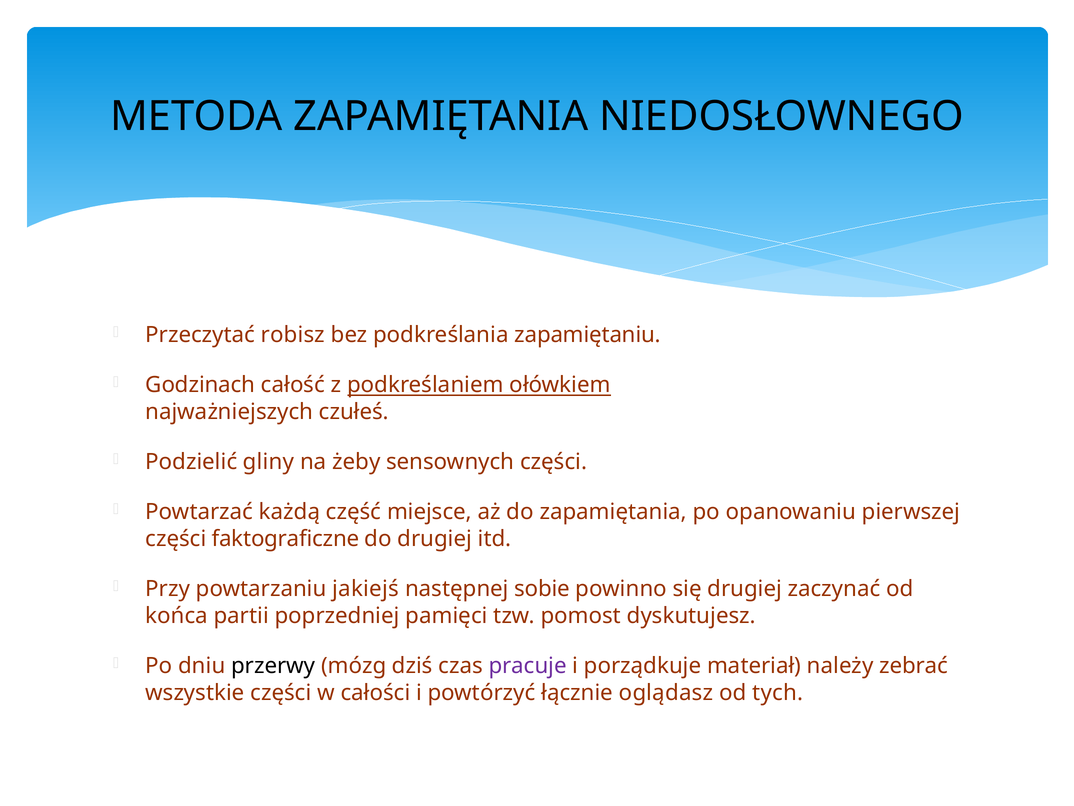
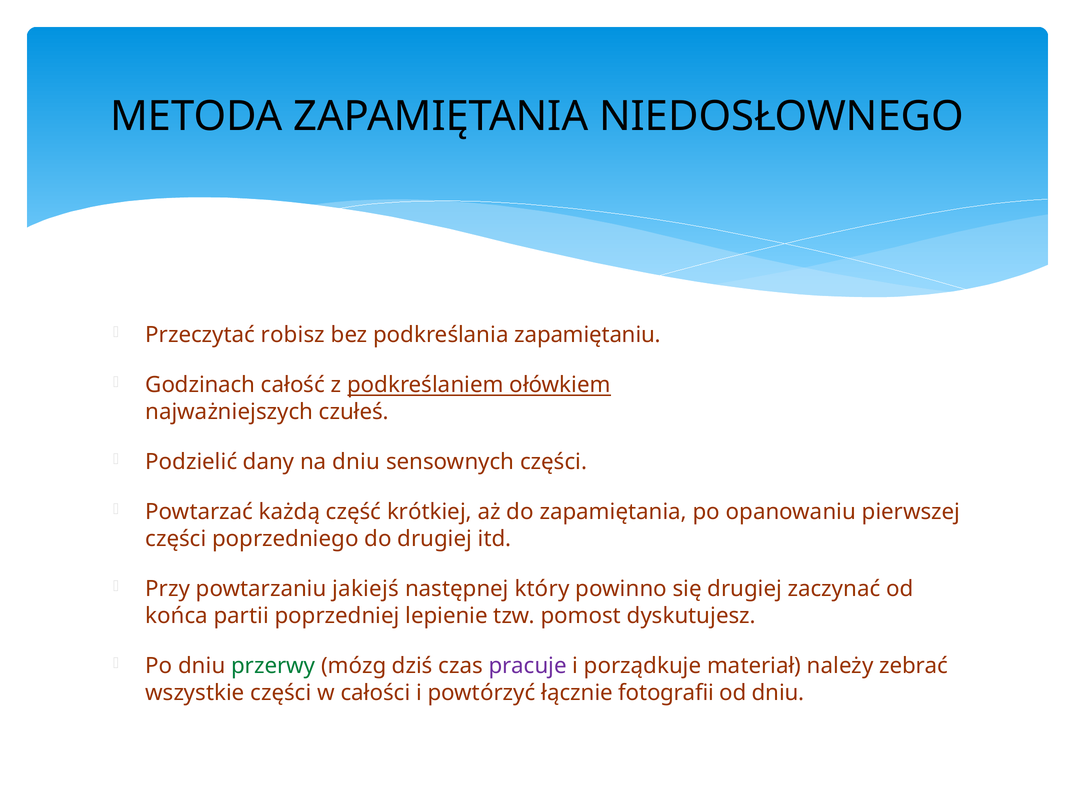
gliny: gliny -> dany
na żeby: żeby -> dniu
miejsce: miejsce -> krótkiej
faktograficzne: faktograficzne -> poprzedniego
sobie: sobie -> który
pamięci: pamięci -> lepienie
przerwy colour: black -> green
oglądasz: oglądasz -> fotografii
od tych: tych -> dniu
